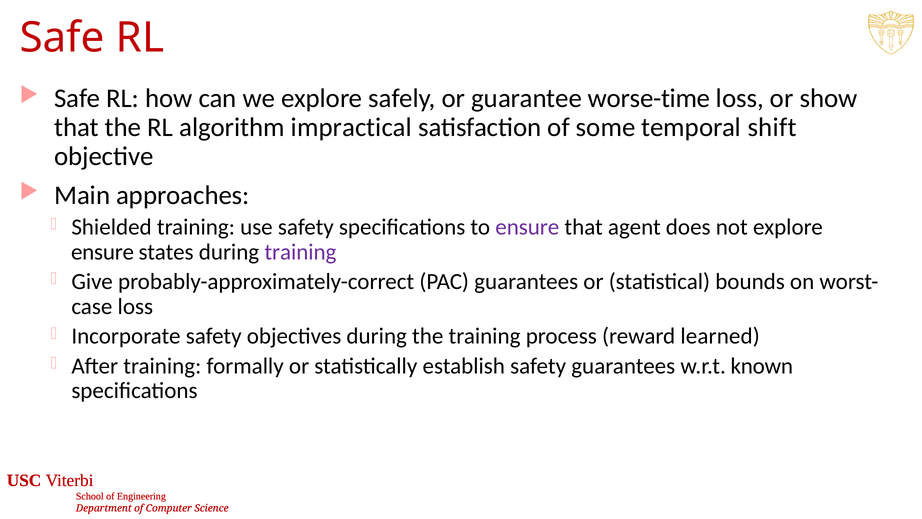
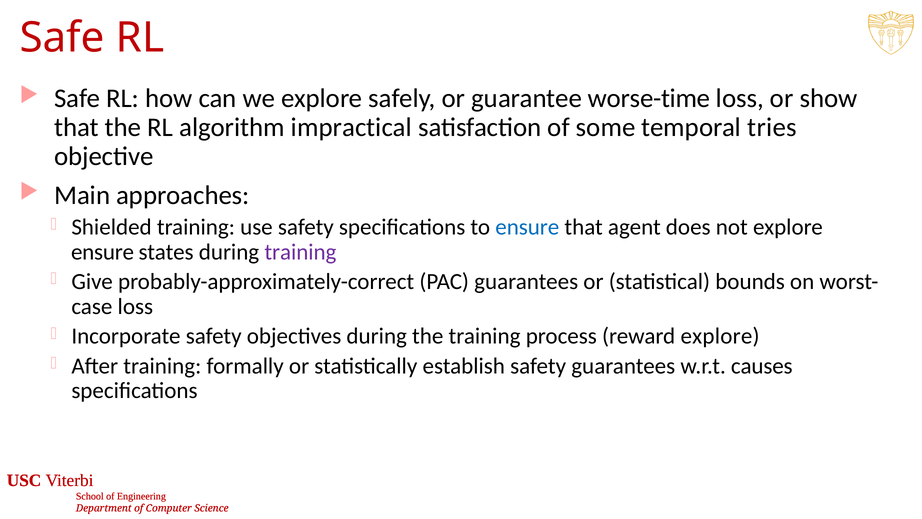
shift: shift -> tries
ensure at (527, 227) colour: purple -> blue
reward learned: learned -> explore
known: known -> causes
